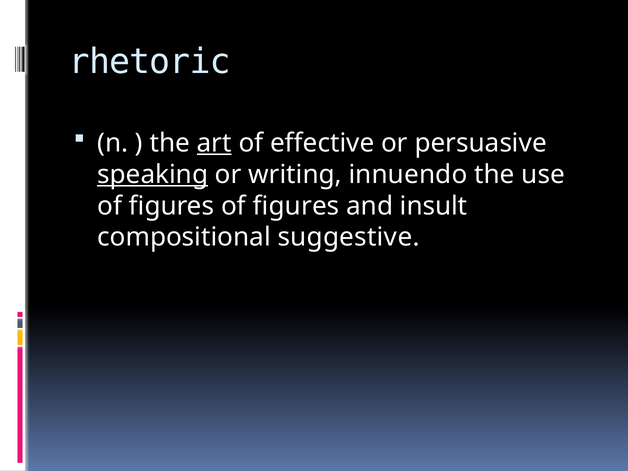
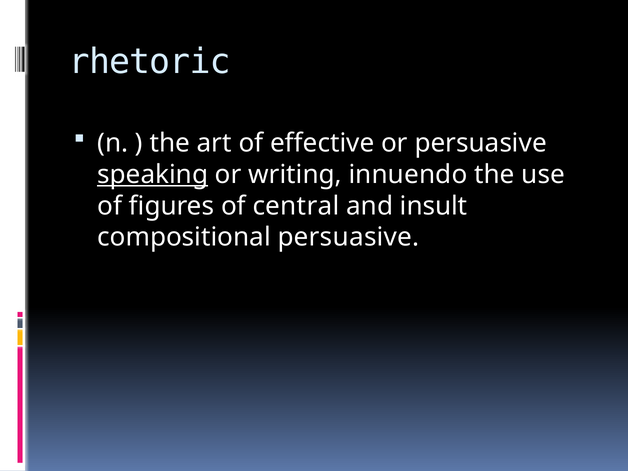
art underline: present -> none
figures of figures: figures -> central
compositional suggestive: suggestive -> persuasive
